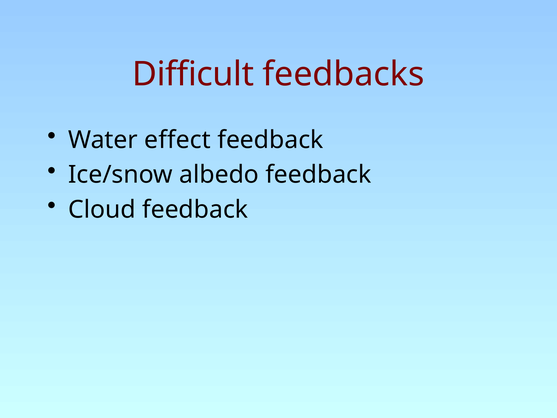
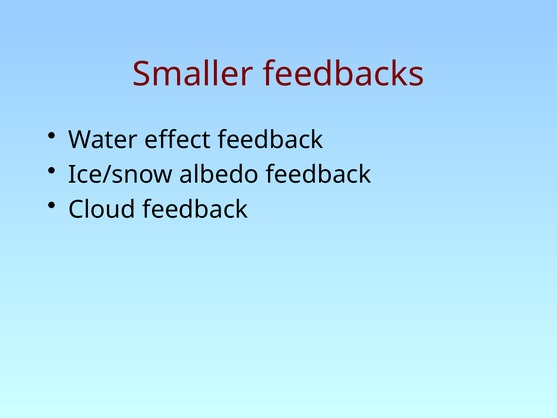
Difficult: Difficult -> Smaller
